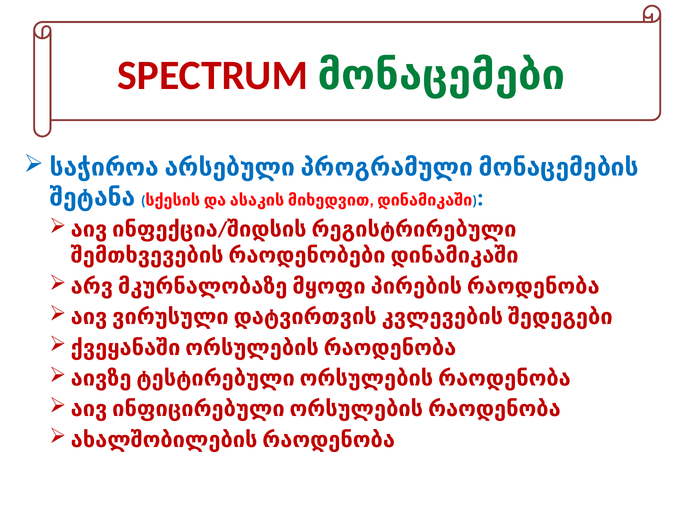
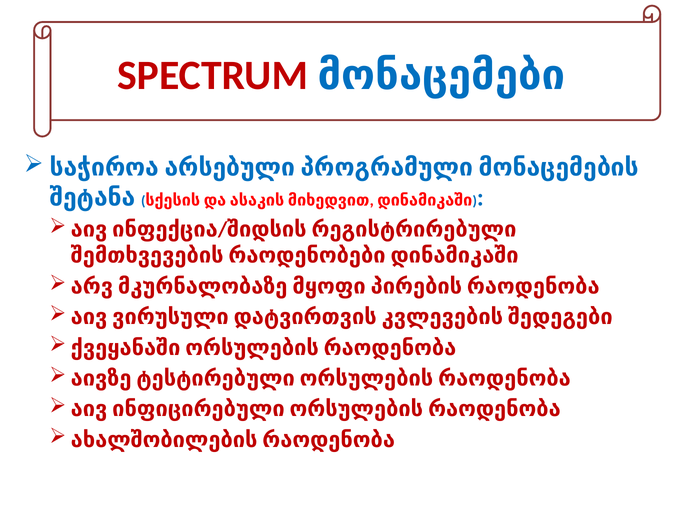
მონაცემები colour: green -> blue
